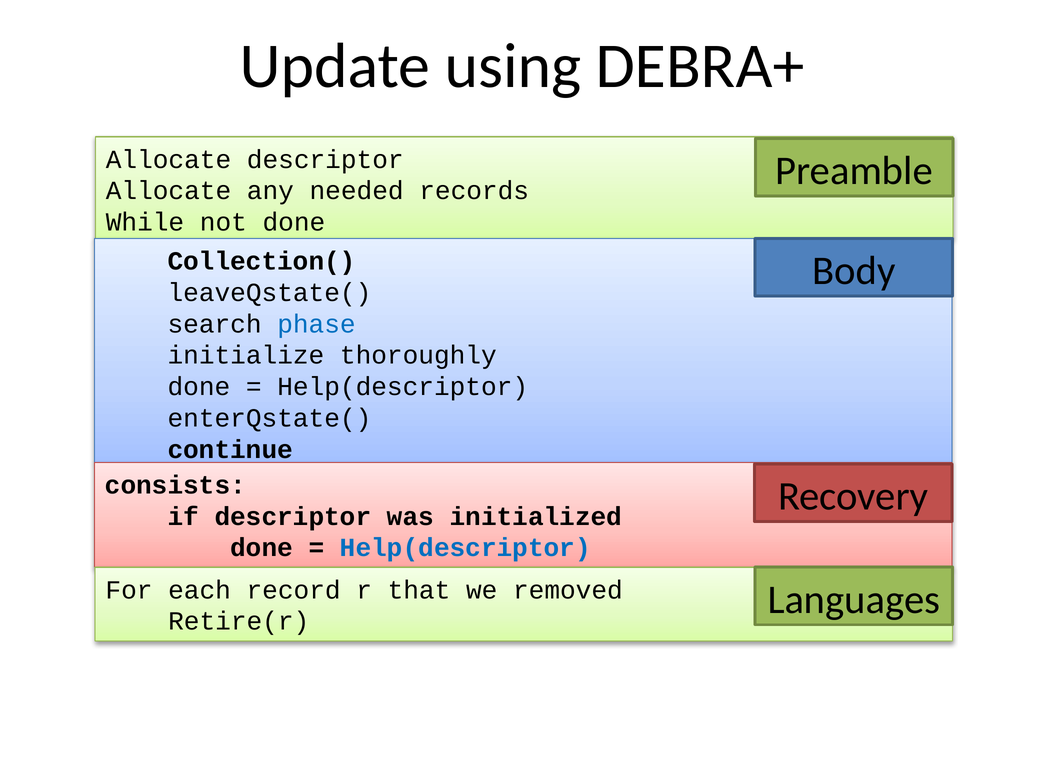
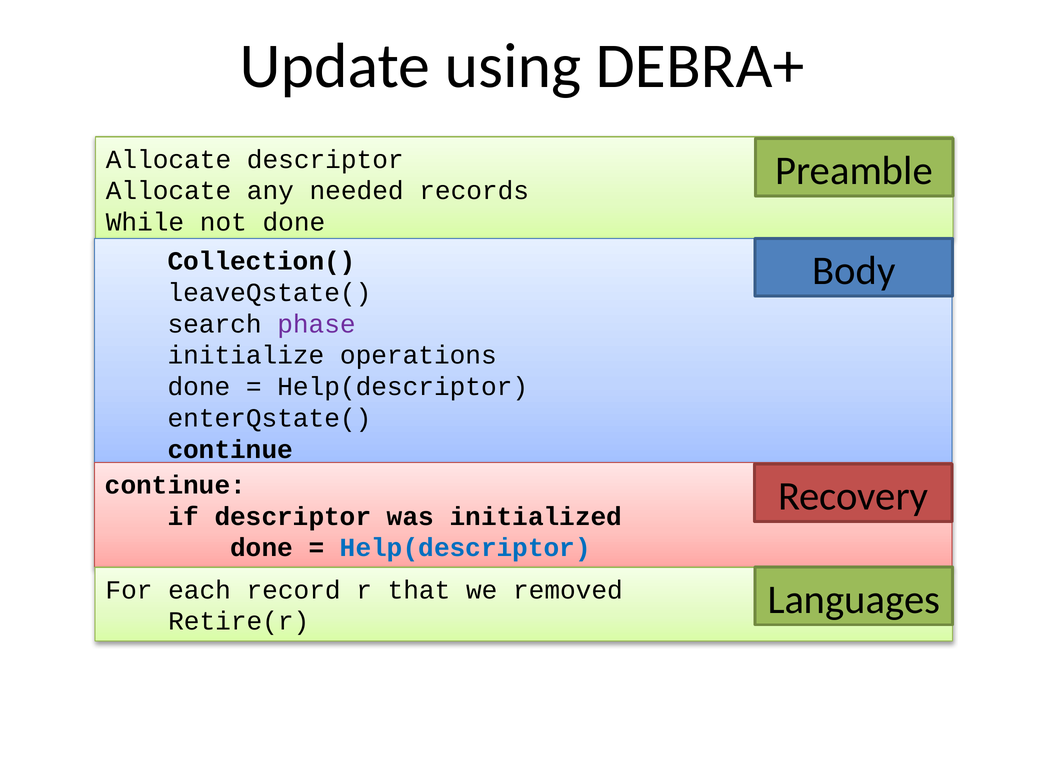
phase colour: blue -> purple
thoroughly: thoroughly -> operations
consists at (175, 485): consists -> continue
